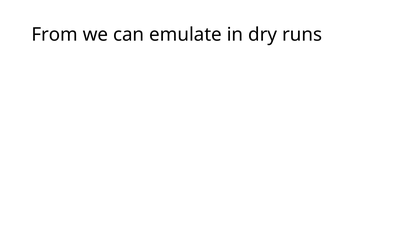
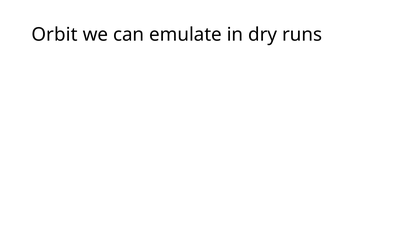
From: From -> Orbit
